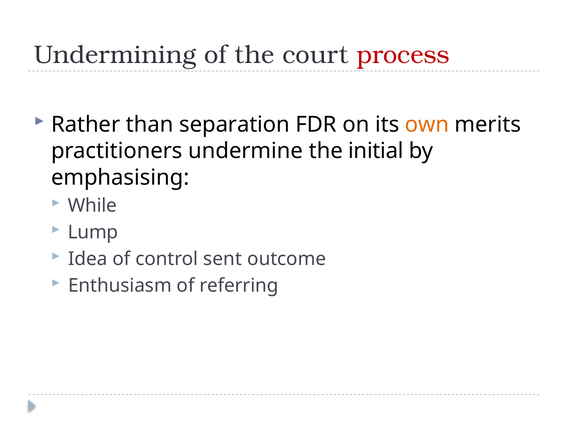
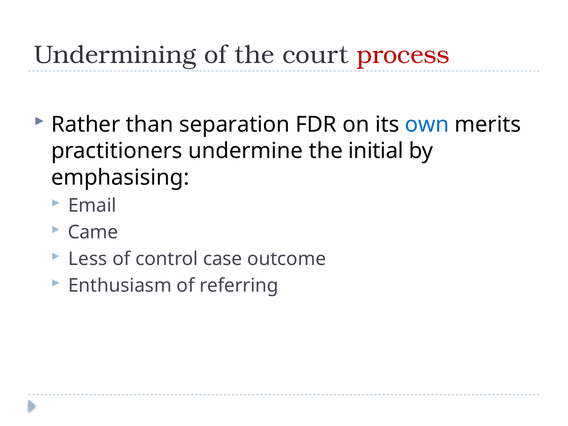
own colour: orange -> blue
While: While -> Email
Lump: Lump -> Came
Idea: Idea -> Less
sent: sent -> case
